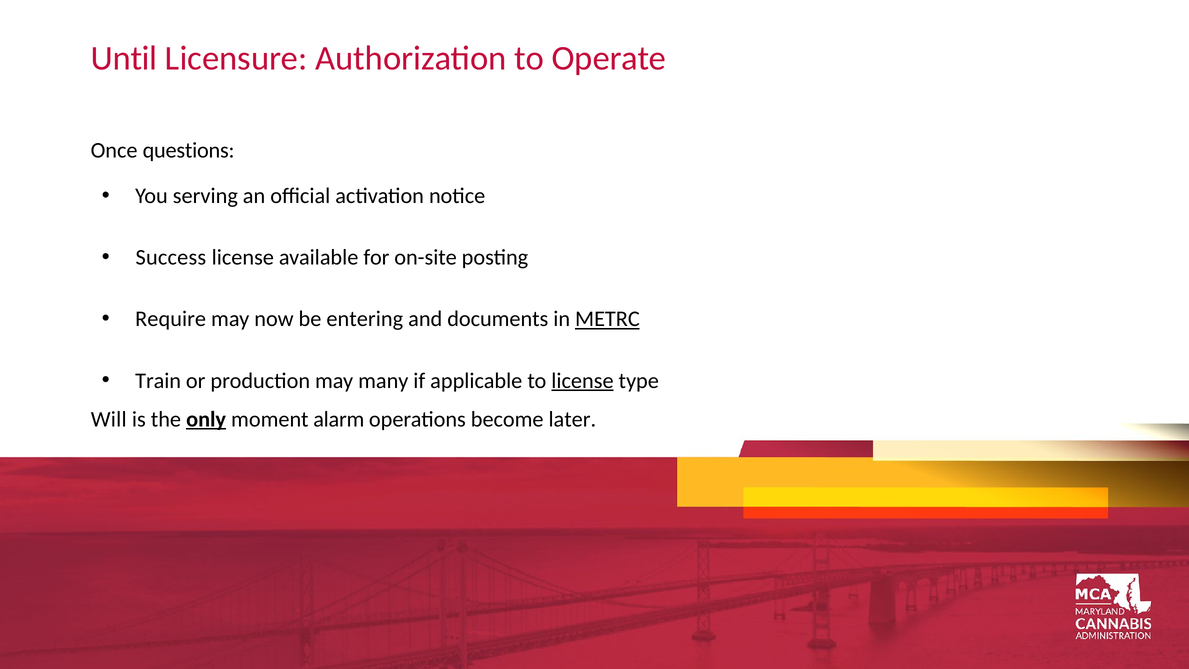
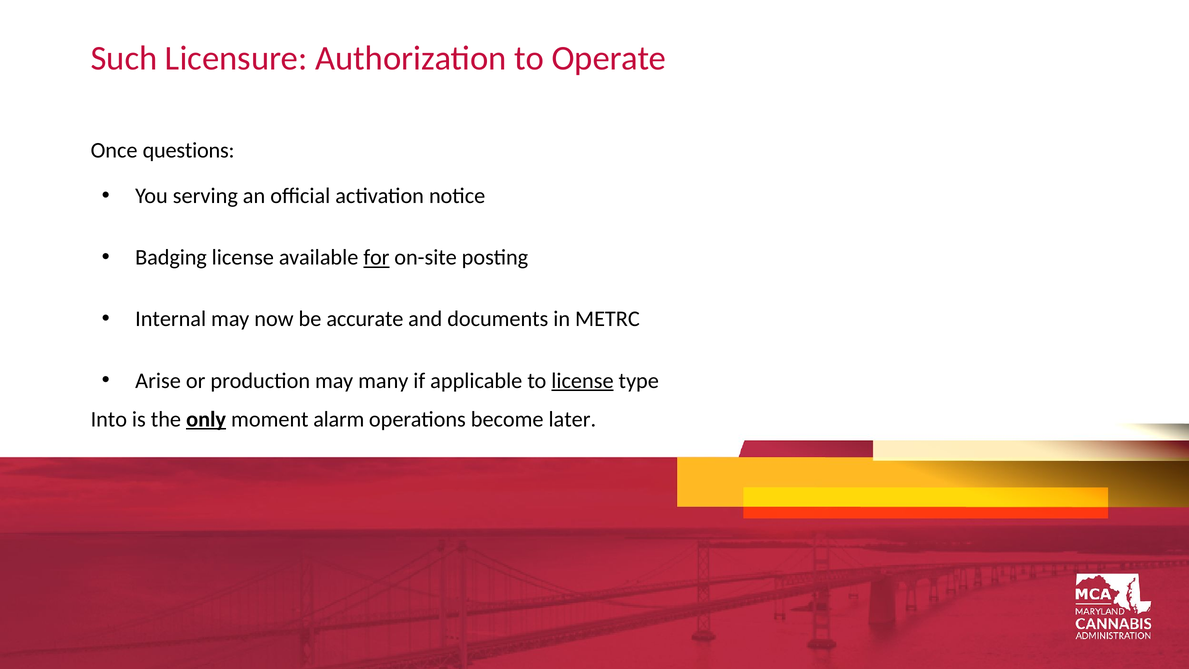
Until: Until -> Such
Success: Success -> Badging
for underline: none -> present
Require: Require -> Internal
entering: entering -> accurate
METRC underline: present -> none
Train: Train -> Arise
Will: Will -> Into
